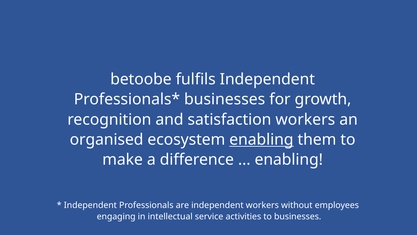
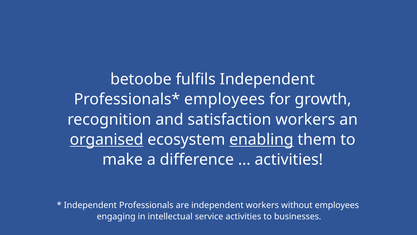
businesses at (225, 99): businesses -> employees
organised underline: none -> present
enabling at (289, 159): enabling -> activities
